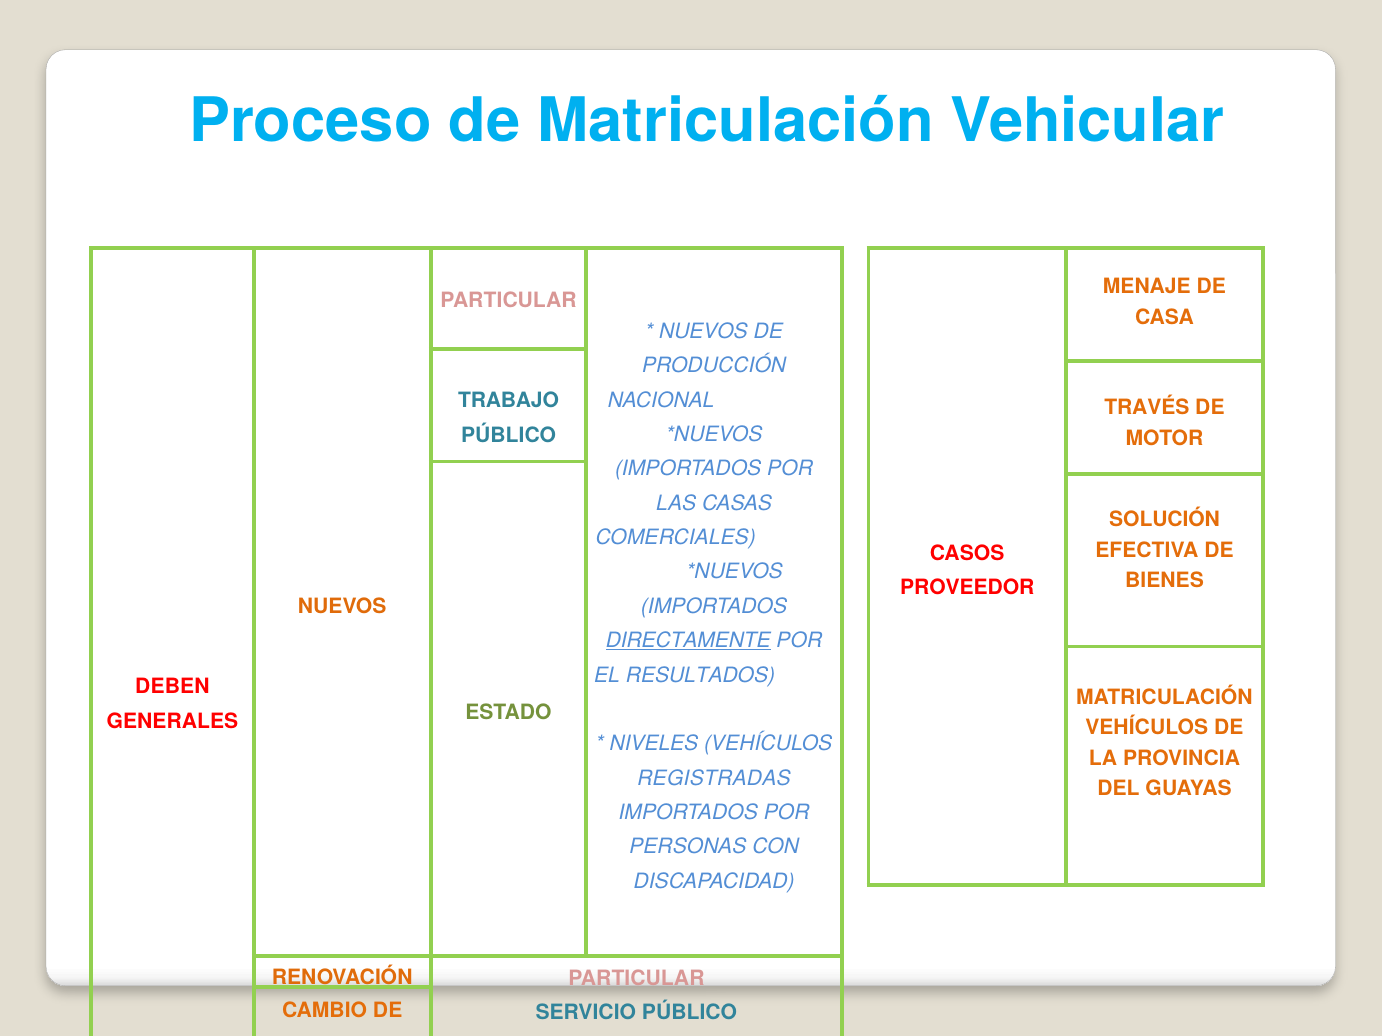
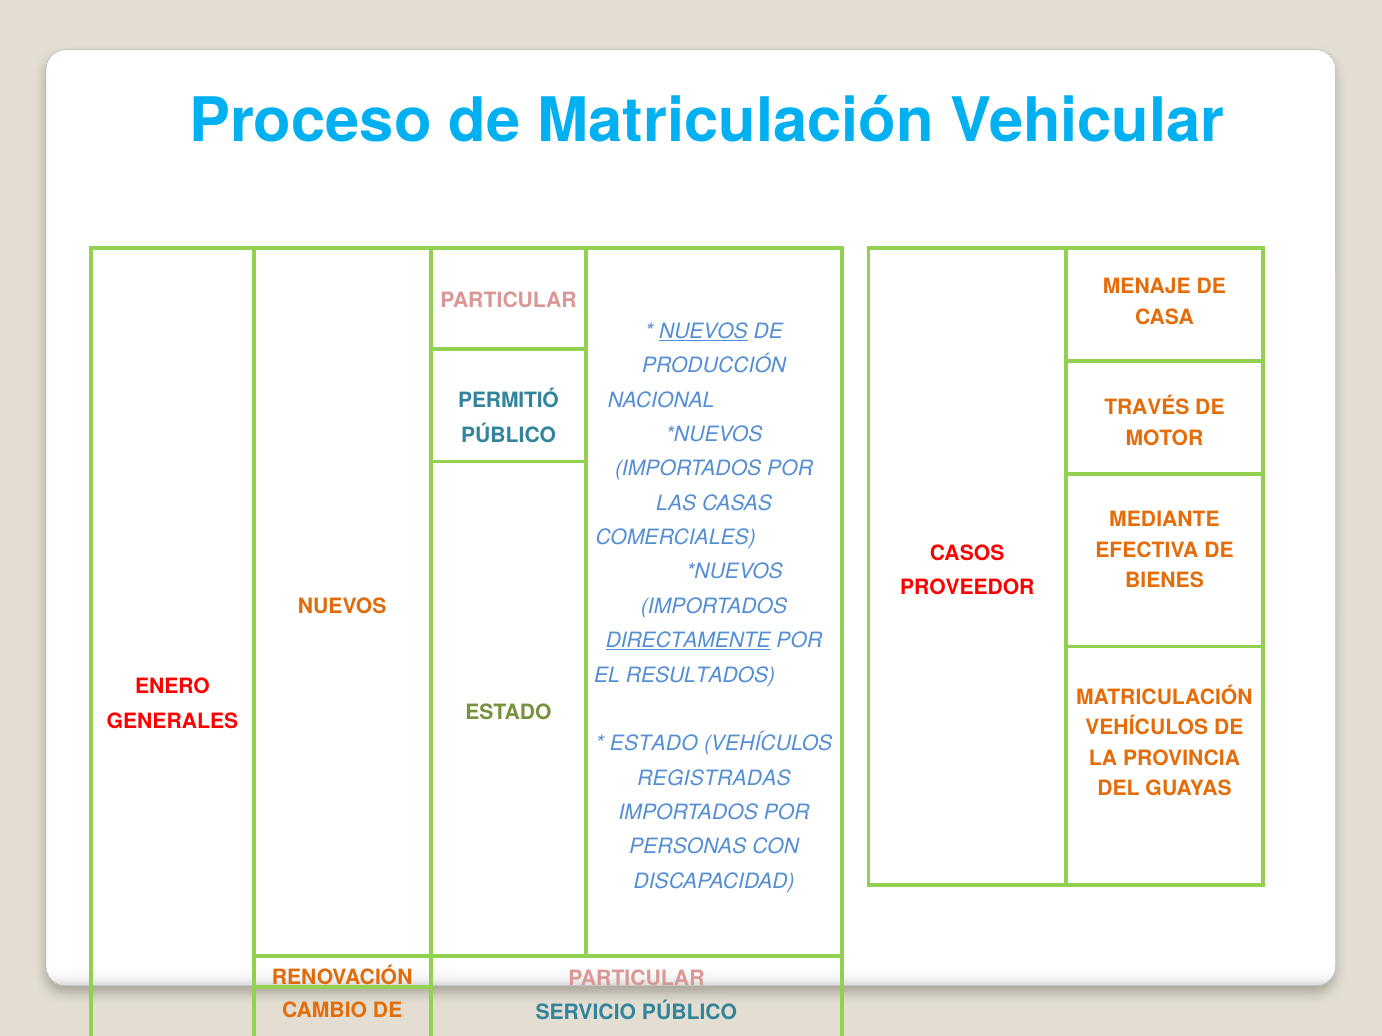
NUEVOS at (704, 332) underline: none -> present
TRABAJO: TRABAJO -> PERMITIÓ
SOLUCIÓN: SOLUCIÓN -> MEDIANTE
DEBEN: DEBEN -> ENERO
NIVELES at (654, 744): NIVELES -> ESTADO
